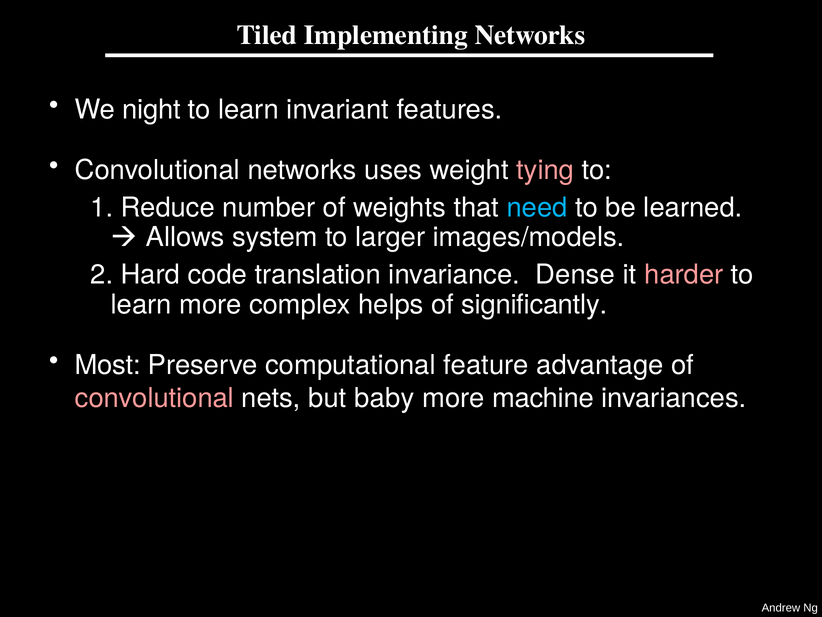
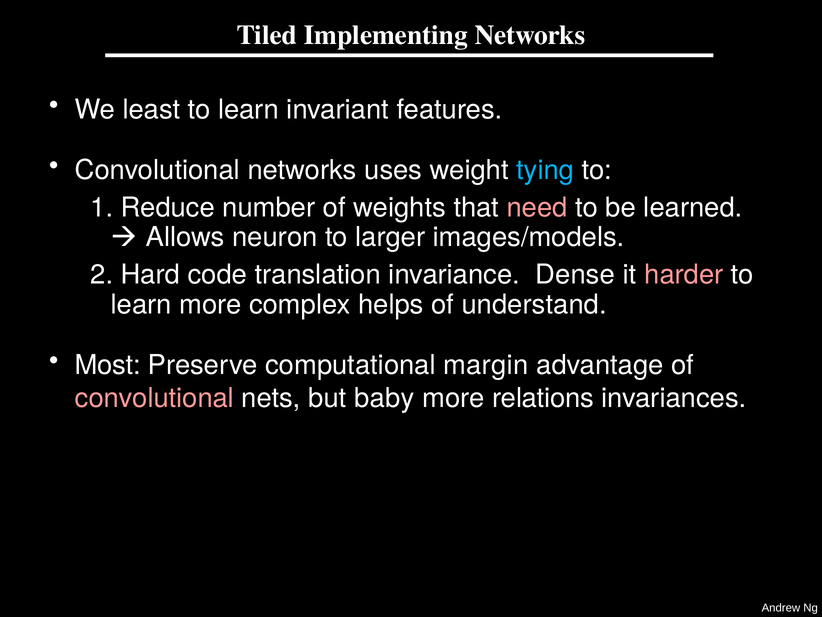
night: night -> least
tying colour: pink -> light blue
need colour: light blue -> pink
system: system -> neuron
significantly: significantly -> understand
feature: feature -> margin
machine: machine -> relations
